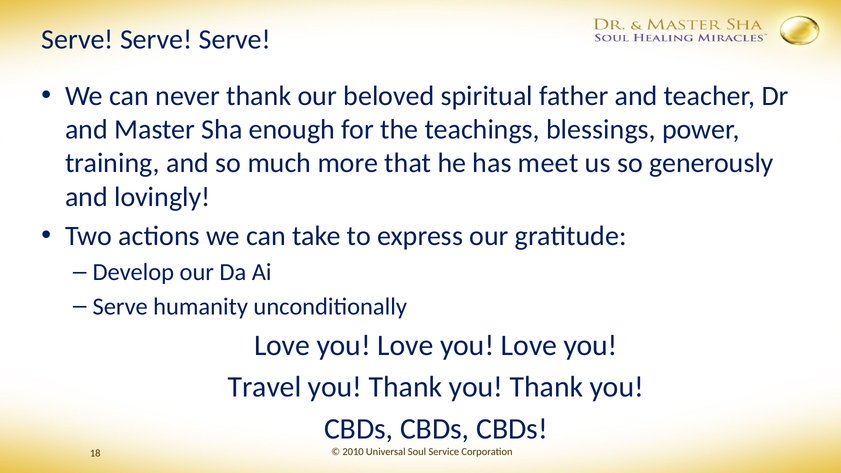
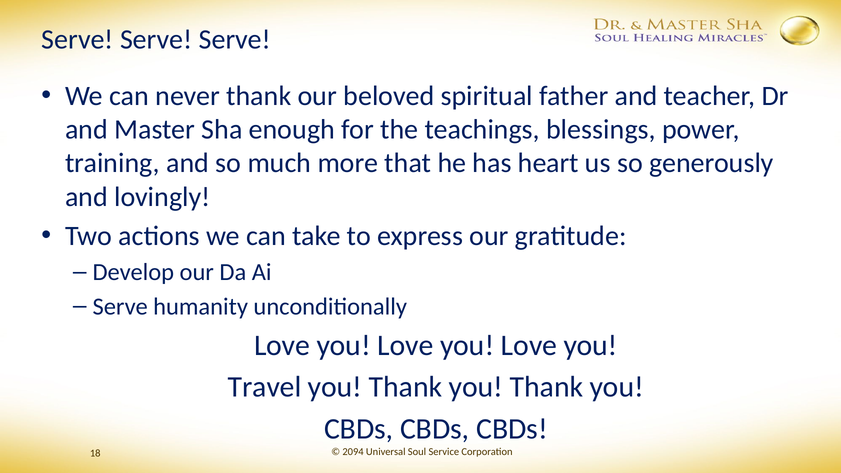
meet: meet -> heart
2010: 2010 -> 2094
